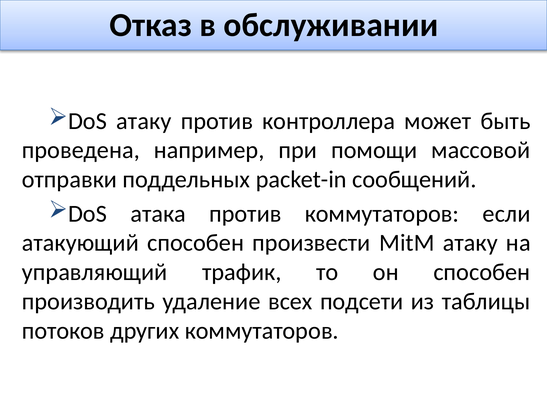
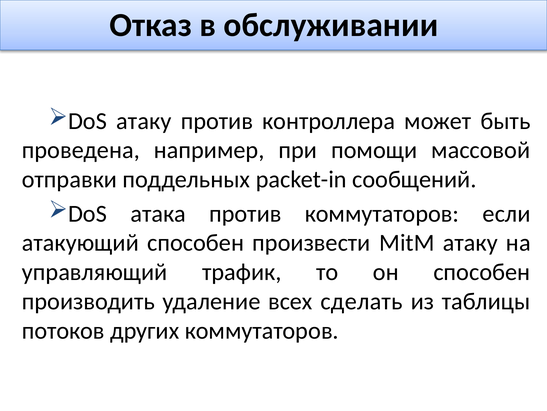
подсети: подсети -> сделать
